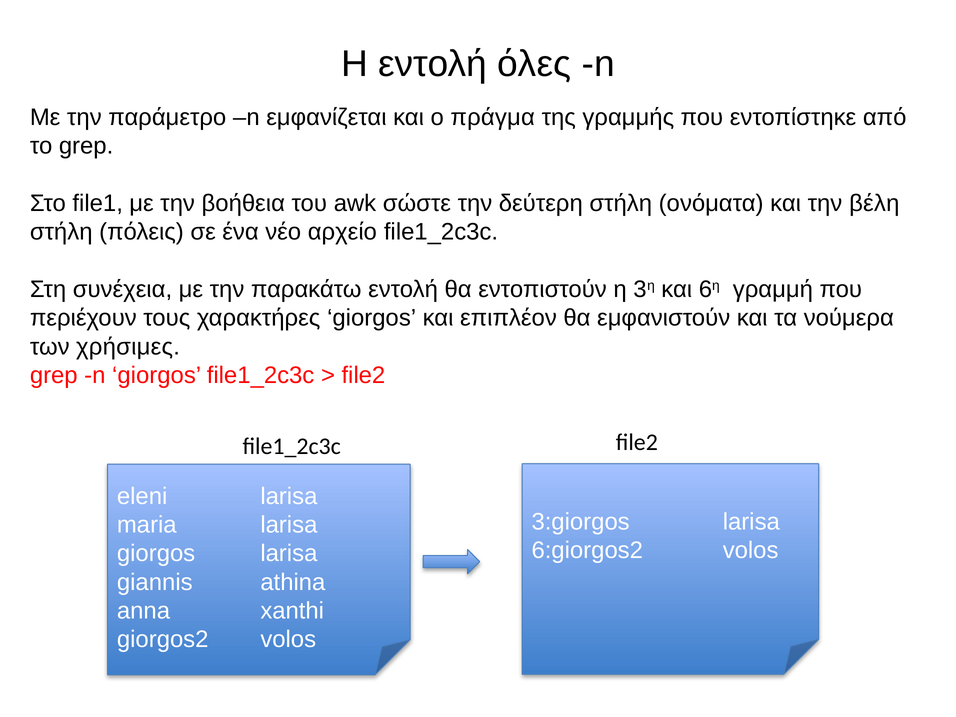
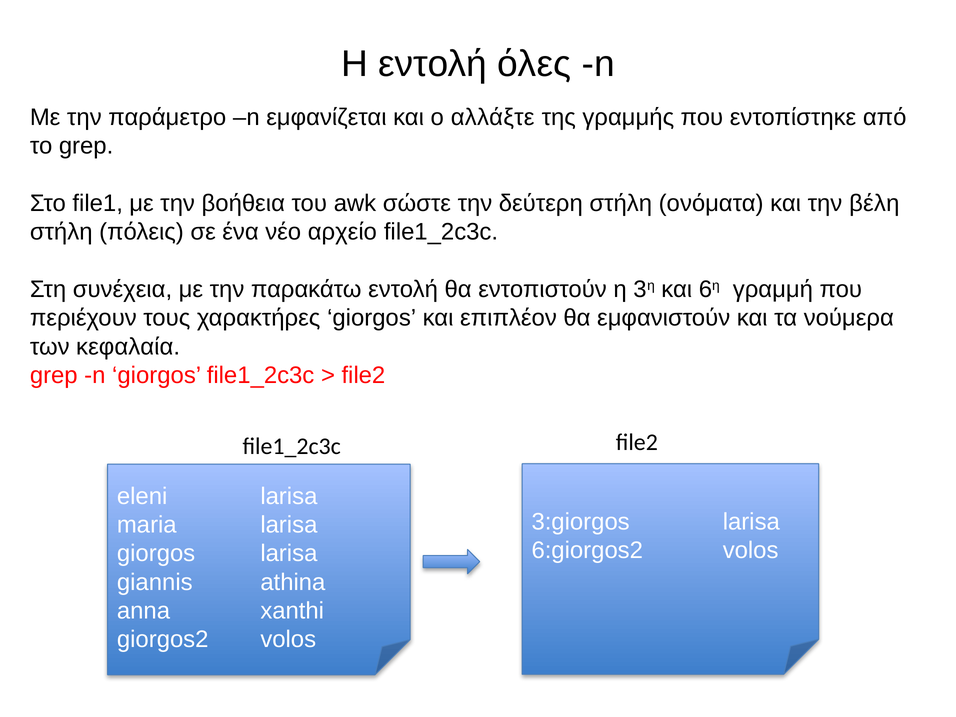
πράγμα: πράγμα -> αλλάξτε
χρήσιμες: χρήσιμες -> κεφαλαία
